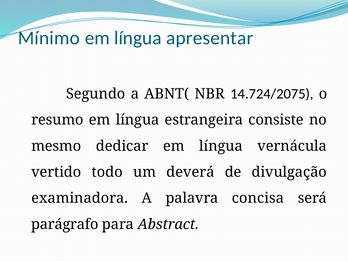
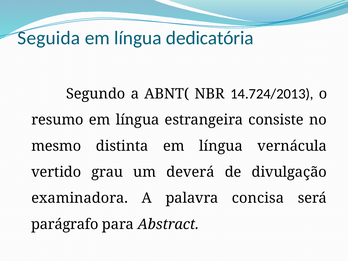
Mínimo: Mínimo -> Seguida
apresentar: apresentar -> dedicatória
14.724/2075: 14.724/2075 -> 14.724/2013
dedicar: dedicar -> distinta
todo: todo -> grau
